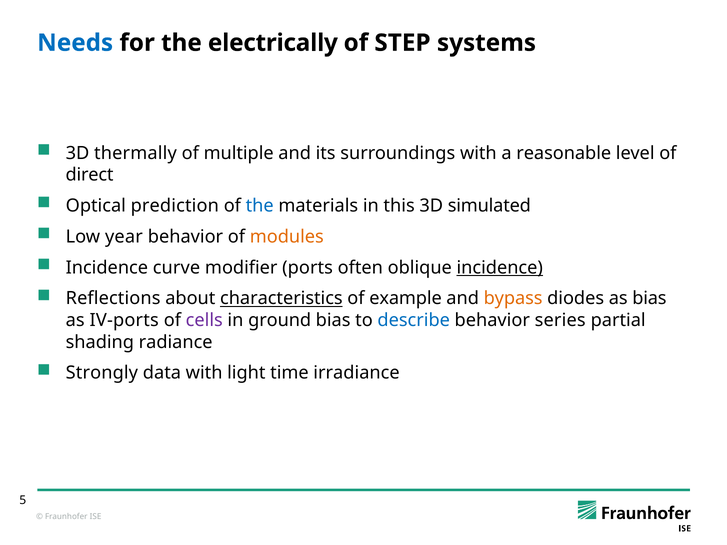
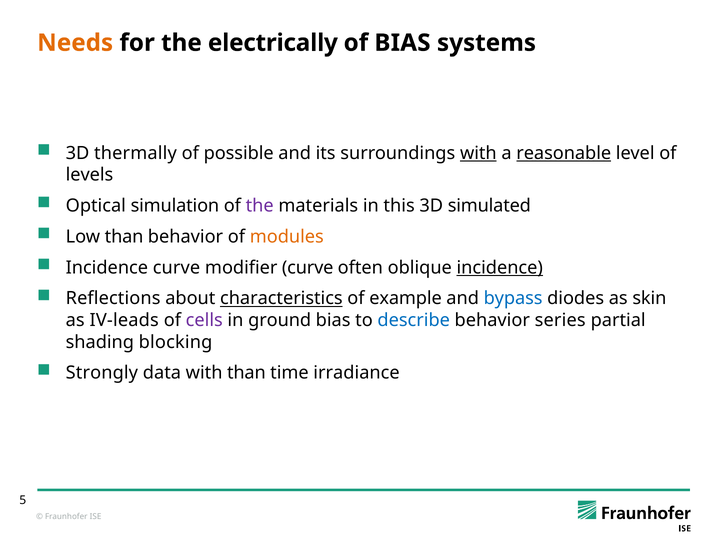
Needs colour: blue -> orange
of STEP: STEP -> BIAS
multiple: multiple -> possible
with at (478, 153) underline: none -> present
reasonable underline: none -> present
direct: direct -> levels
prediction: prediction -> simulation
the at (260, 206) colour: blue -> purple
Low year: year -> than
modifier ports: ports -> curve
bypass colour: orange -> blue
as bias: bias -> skin
IV-ports: IV-ports -> IV-leads
radiance: radiance -> blocking
with light: light -> than
